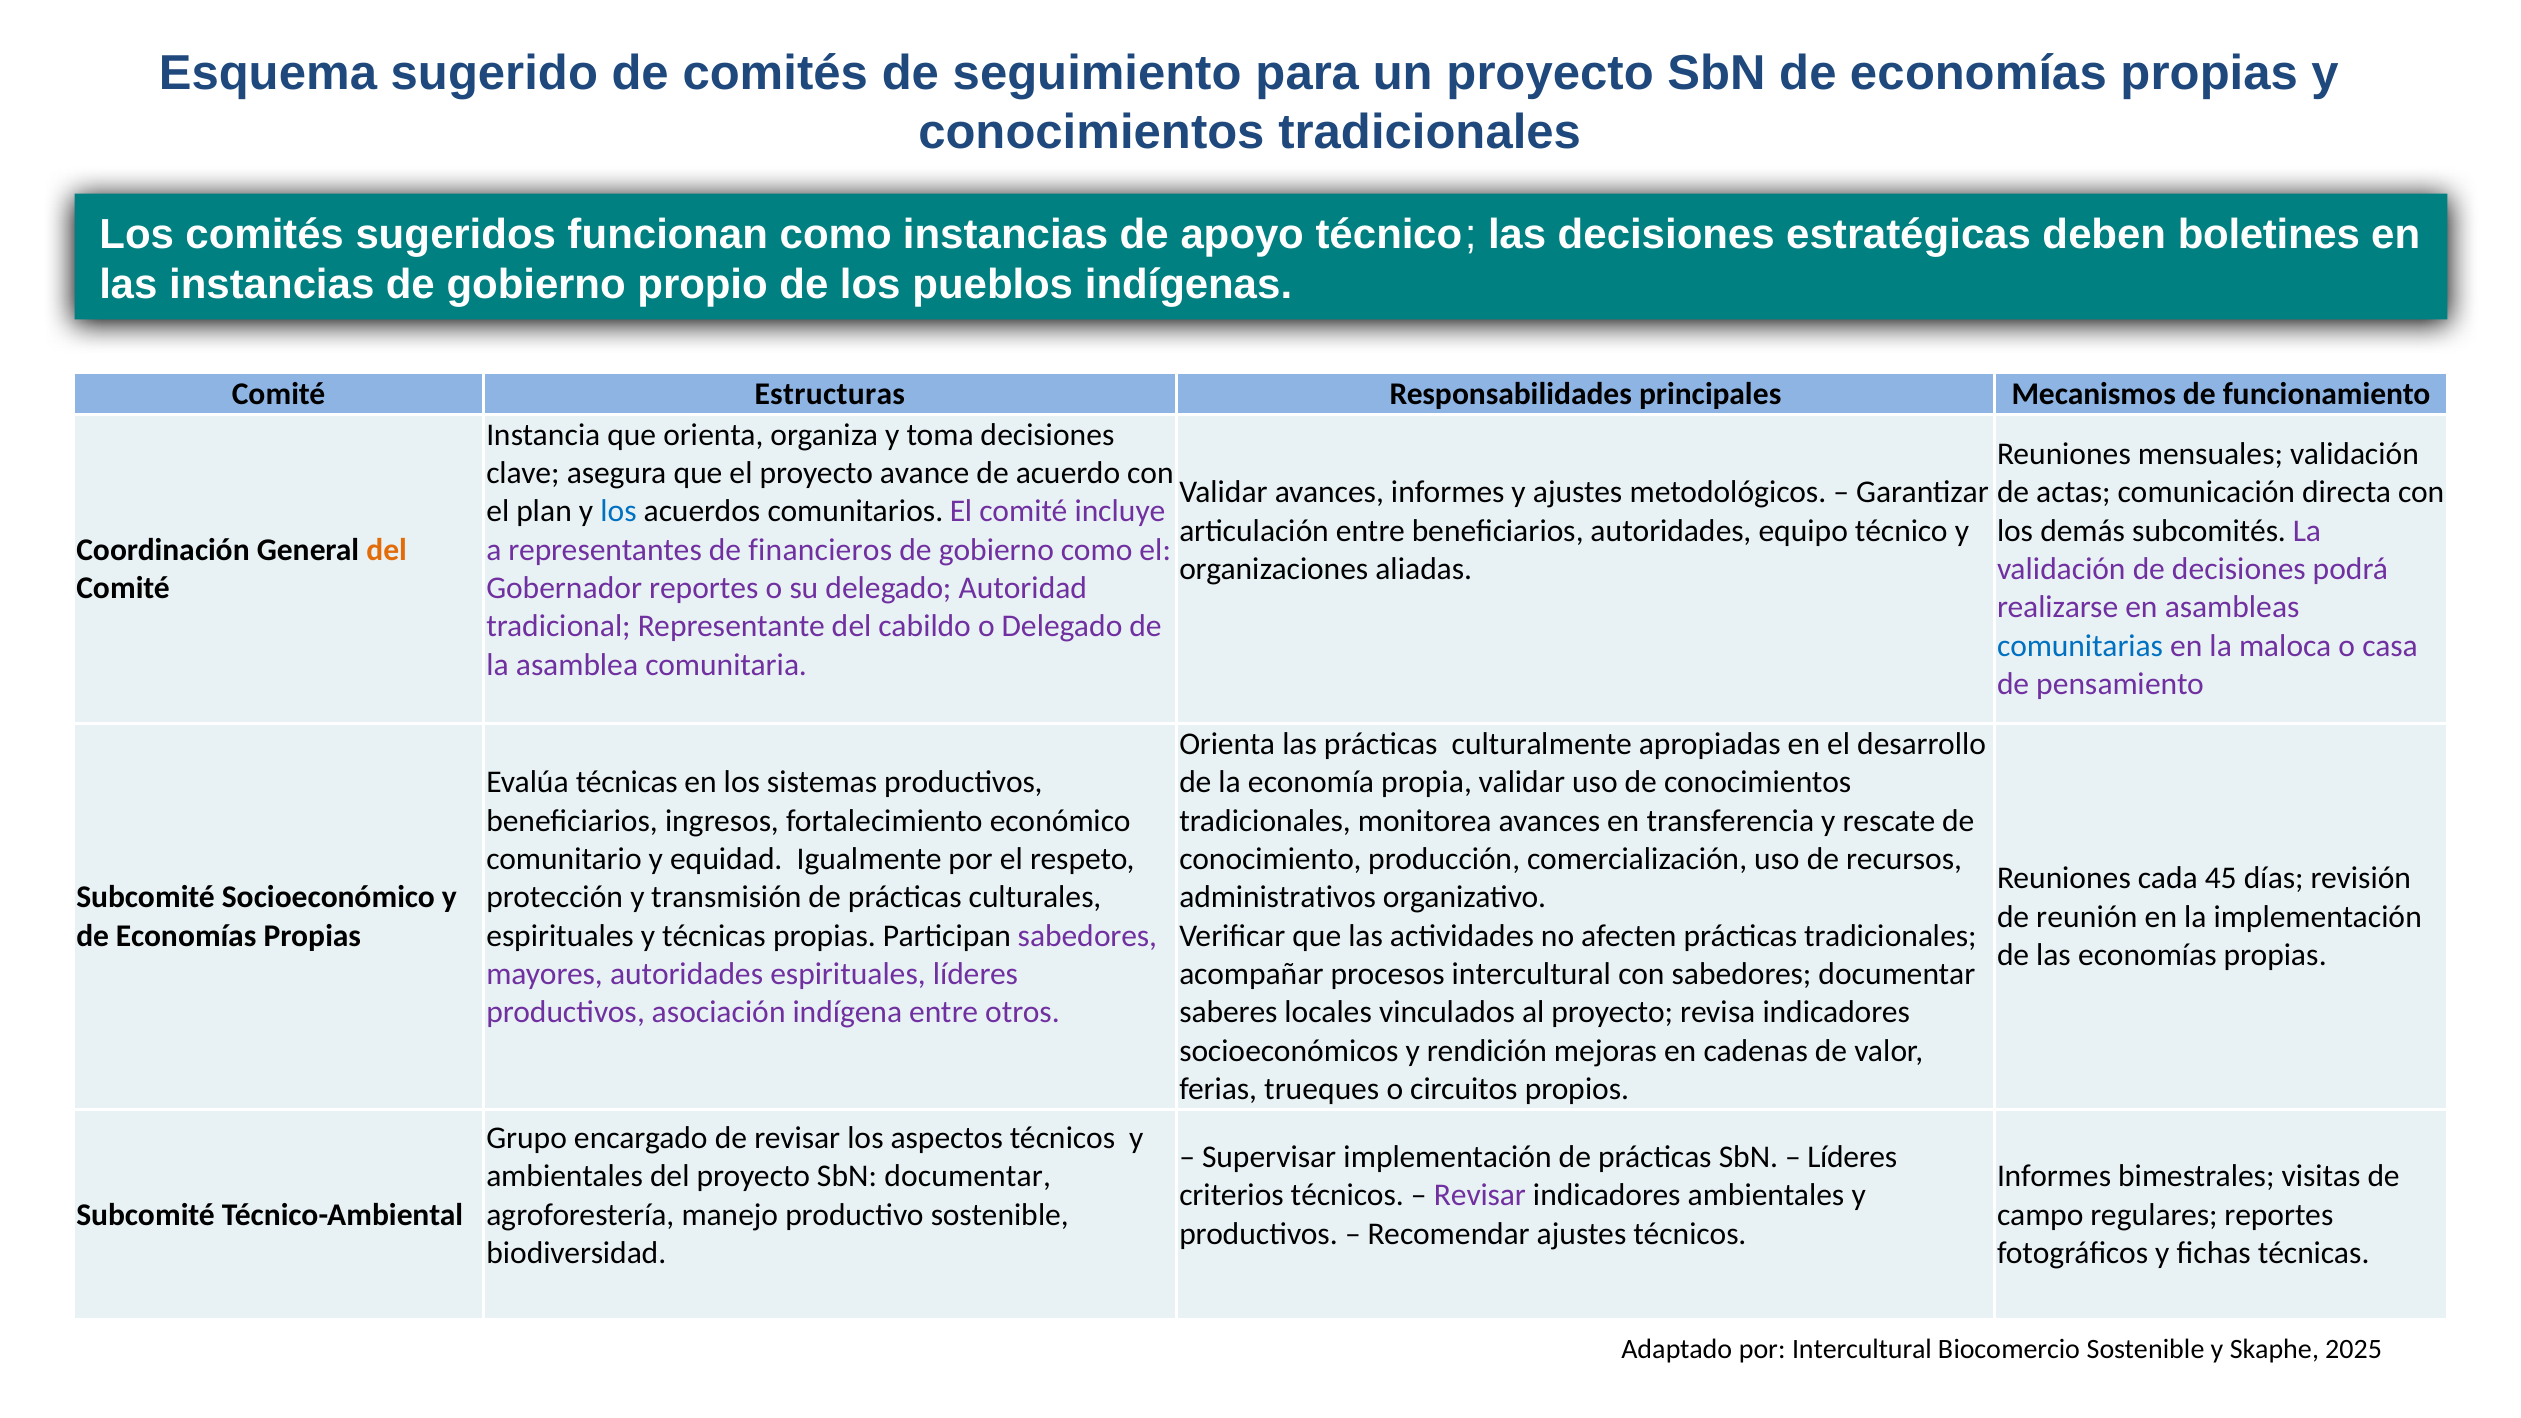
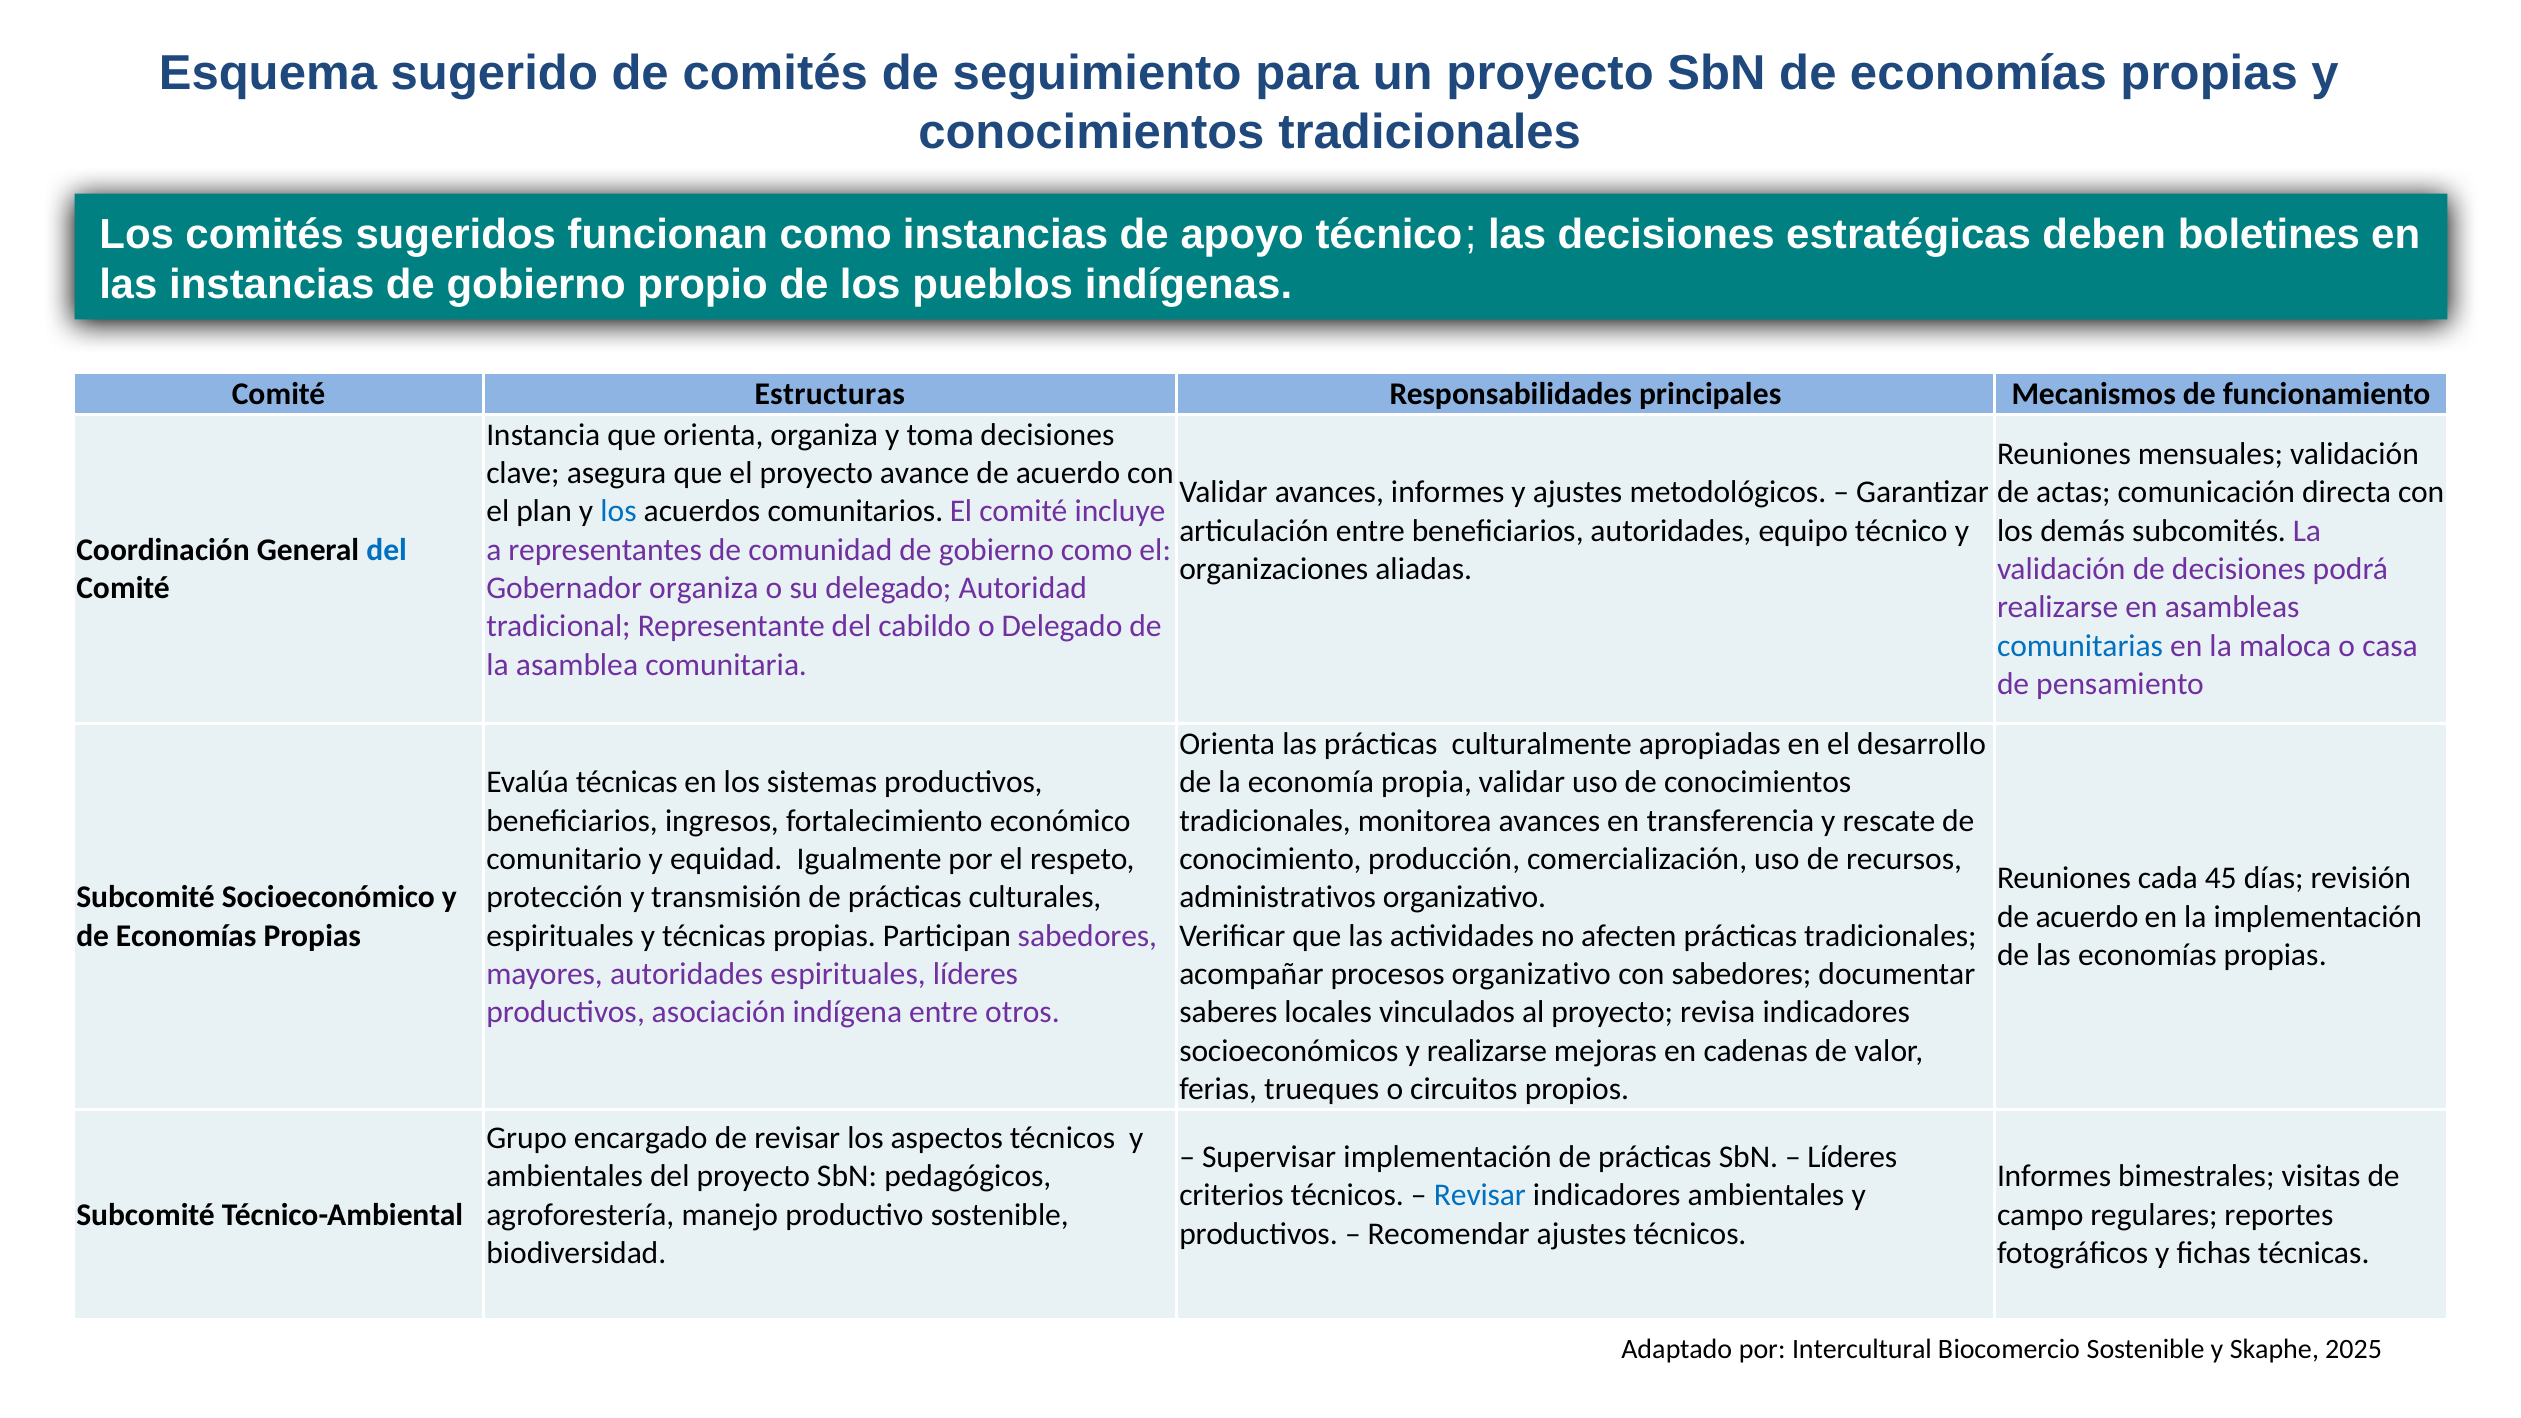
del at (387, 550) colour: orange -> blue
financieros: financieros -> comunidad
Gobernador reportes: reportes -> organiza
reunión at (2087, 917): reunión -> acuerdo
procesos intercultural: intercultural -> organizativo
y rendición: rendición -> realizarse
SbN documentar: documentar -> pedagógicos
Revisar at (1480, 1196) colour: purple -> blue
